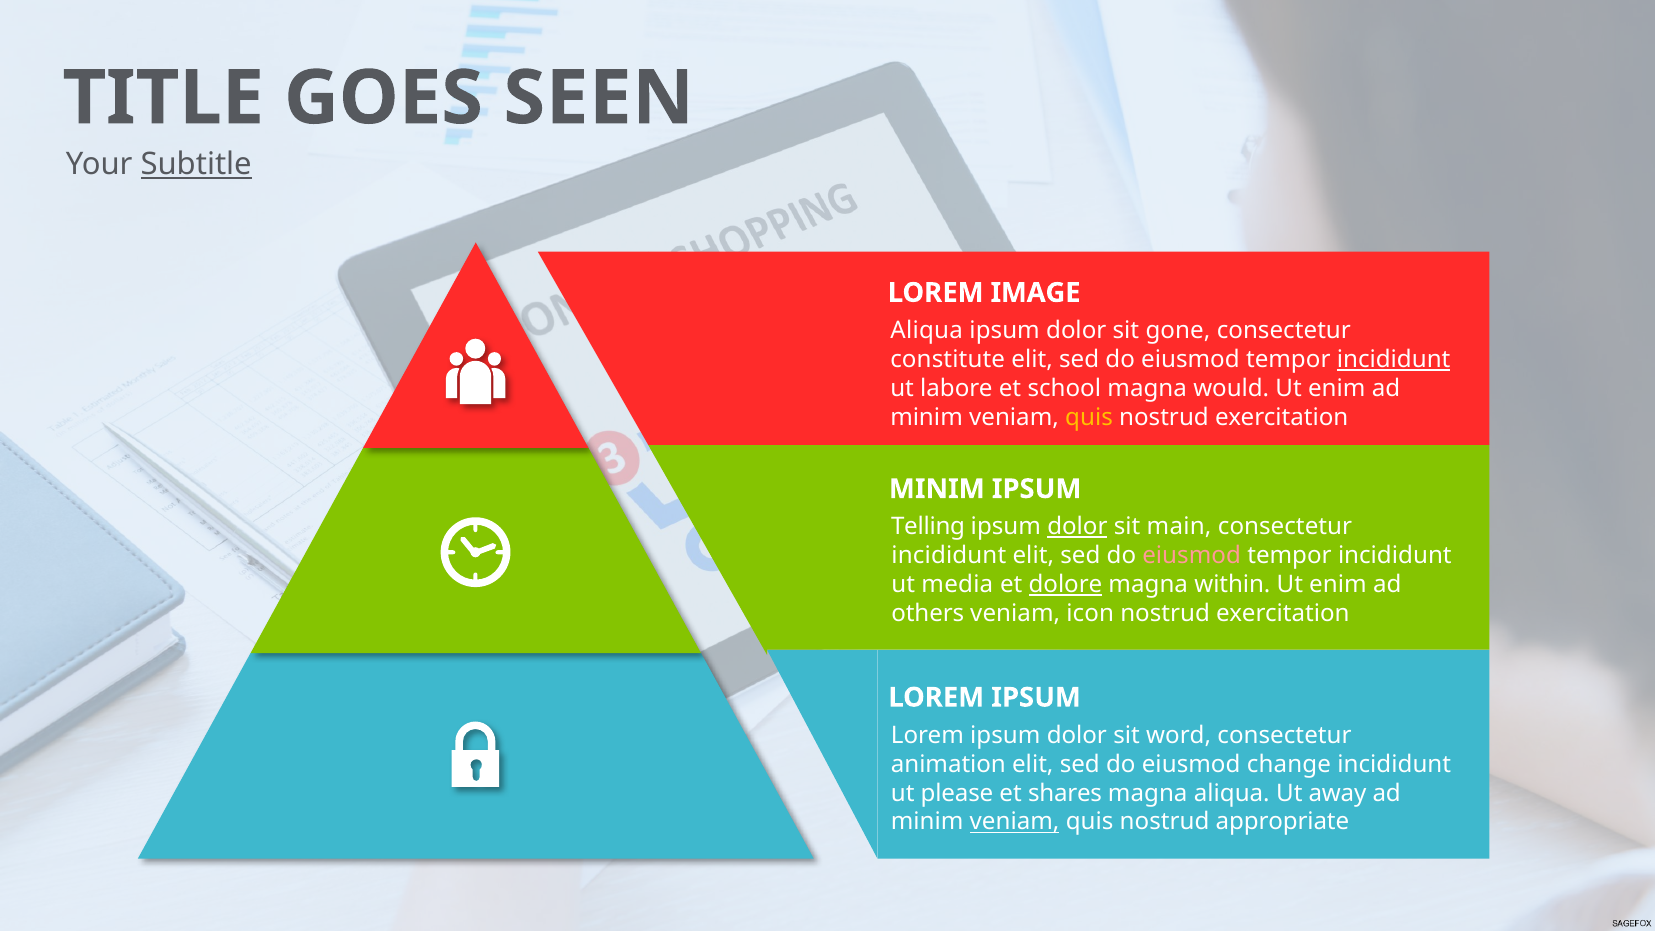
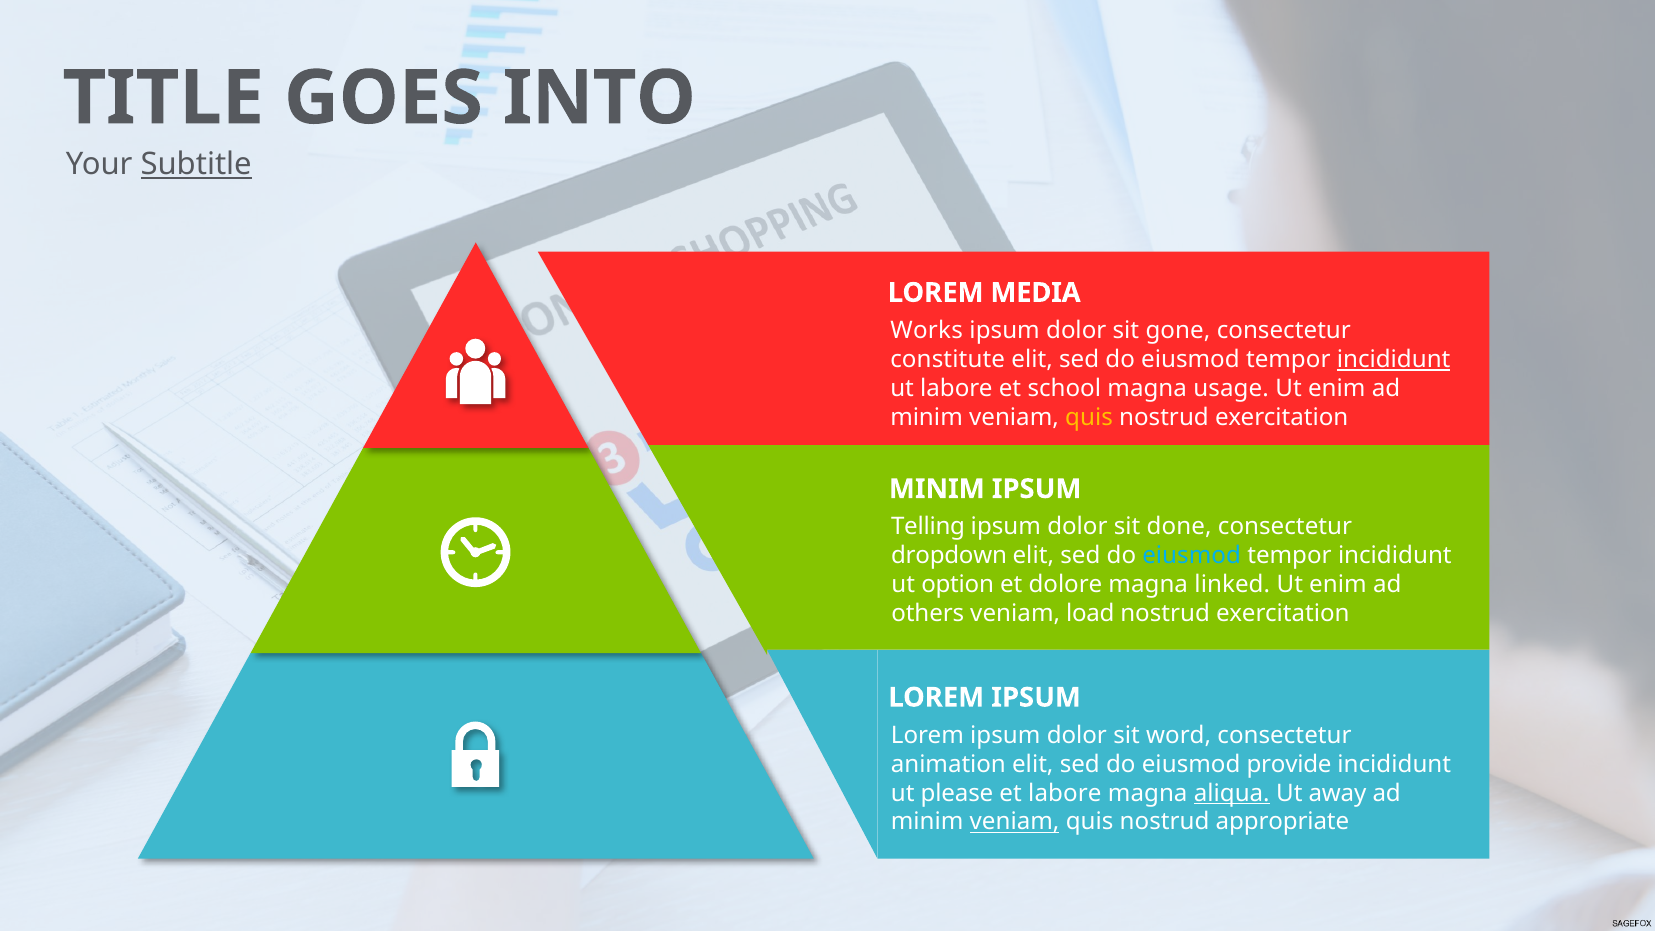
SEEN: SEEN -> INTO
IMAGE: IMAGE -> MEDIA
Aliqua at (927, 330): Aliqua -> Works
would: would -> usage
dolor at (1077, 526) underline: present -> none
main: main -> done
incididunt at (949, 555): incididunt -> dropdown
eiusmod at (1192, 555) colour: pink -> light blue
media: media -> option
dolore underline: present -> none
within: within -> linked
icon: icon -> load
change: change -> provide
et shares: shares -> labore
aliqua at (1232, 793) underline: none -> present
